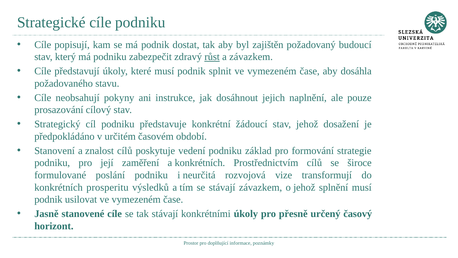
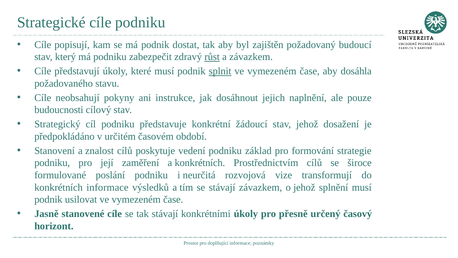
splnit underline: none -> present
prosazování: prosazování -> budoucnosti
konkrétních prosperitu: prosperitu -> informace
